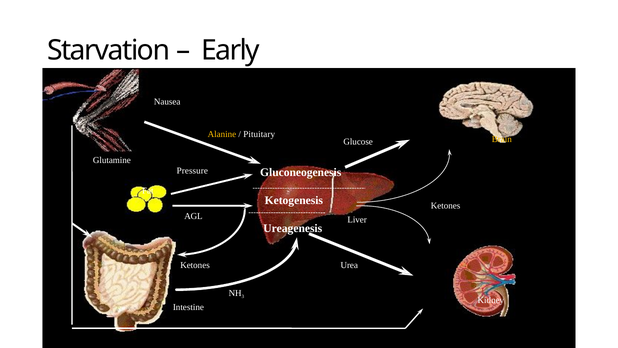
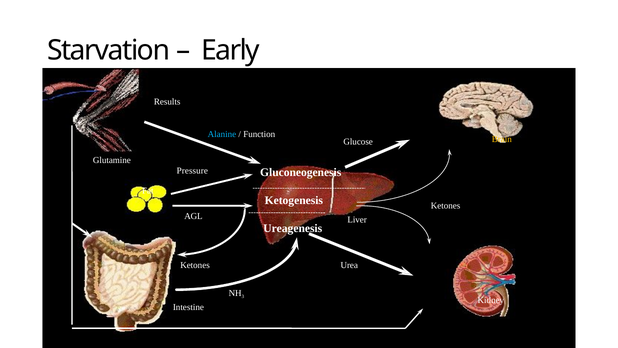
Nausea: Nausea -> Results
Alanine colour: yellow -> light blue
Pituitary: Pituitary -> Function
